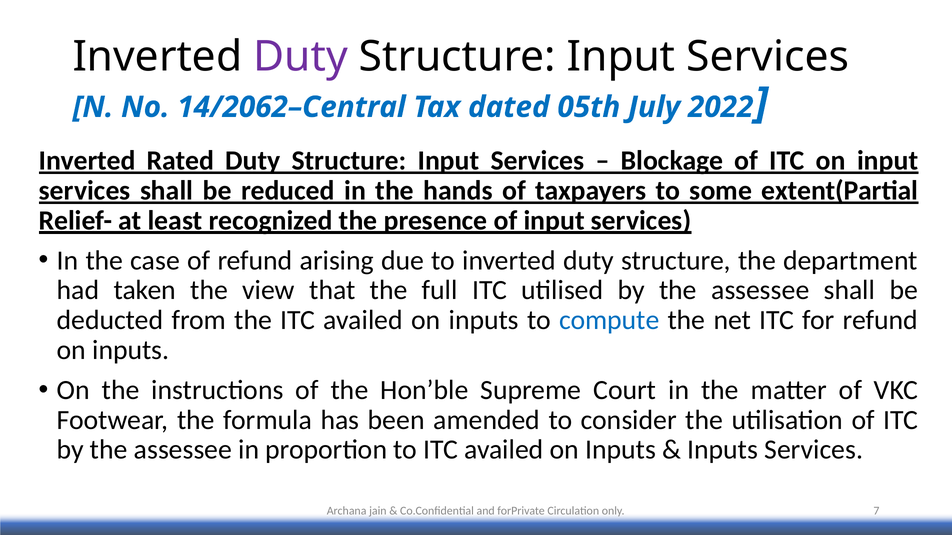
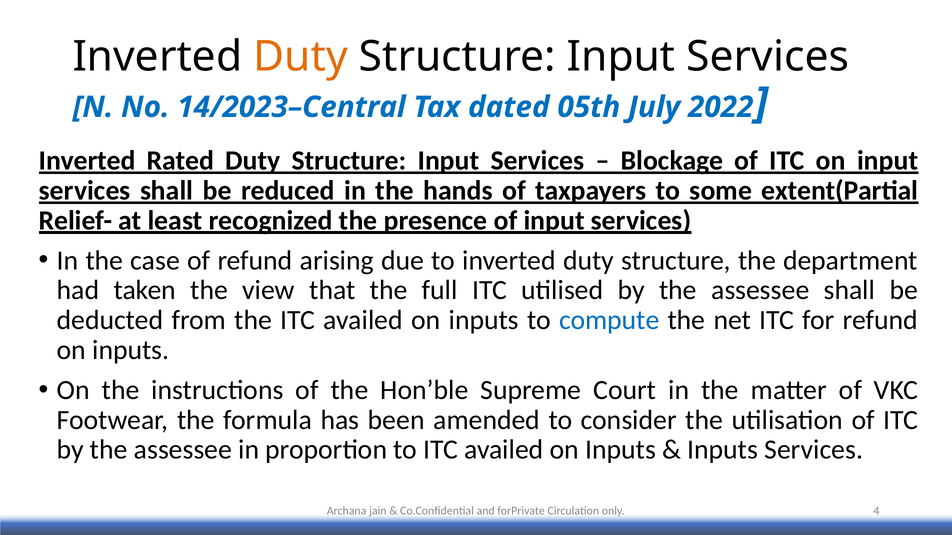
Duty at (301, 57) colour: purple -> orange
14/2062–Central: 14/2062–Central -> 14/2023–Central
7: 7 -> 4
